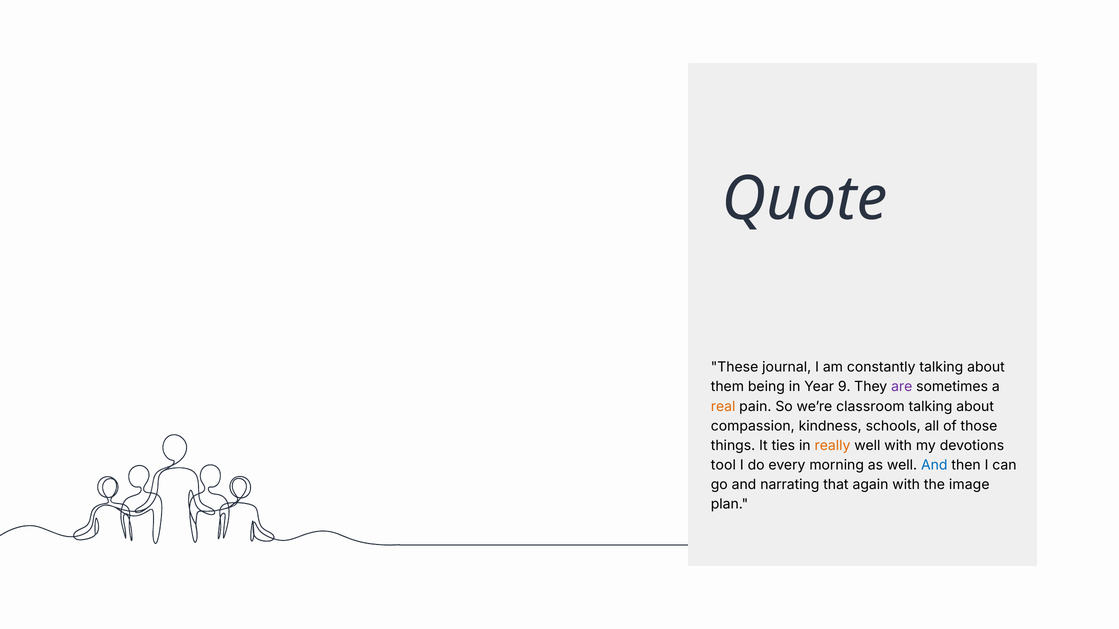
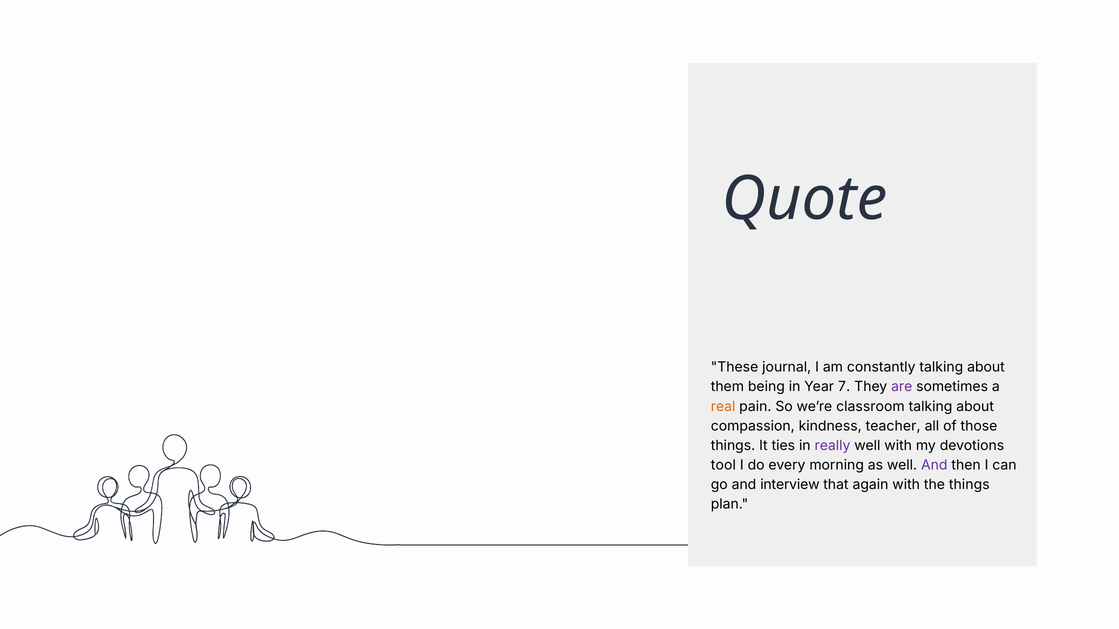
9: 9 -> 7
schools: schools -> teacher
really colour: orange -> purple
And at (934, 465) colour: blue -> purple
narrating: narrating -> interview
the image: image -> things
